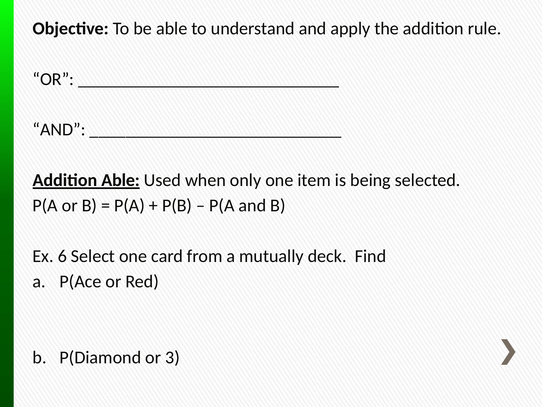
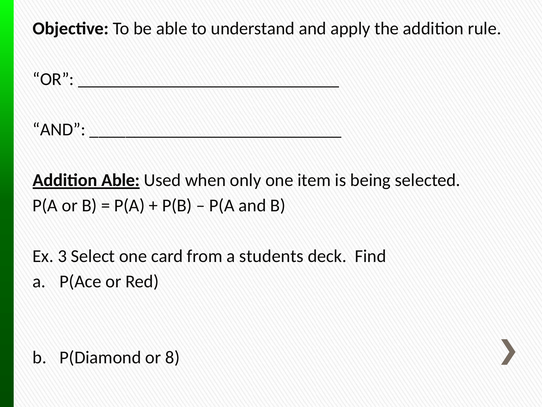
6: 6 -> 3
mutually: mutually -> students
3: 3 -> 8
